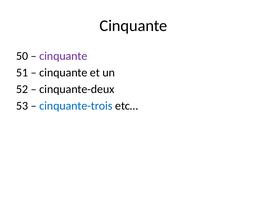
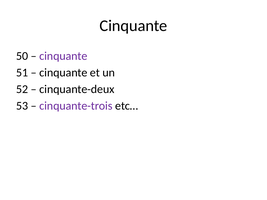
cinquante-trois colour: blue -> purple
